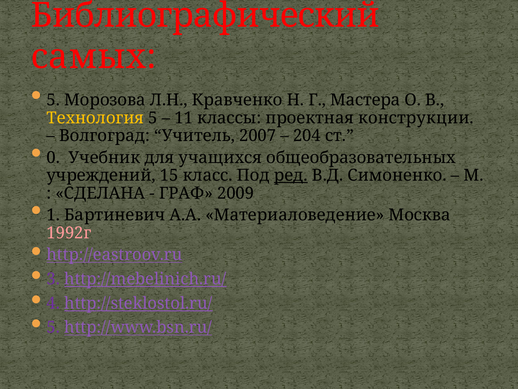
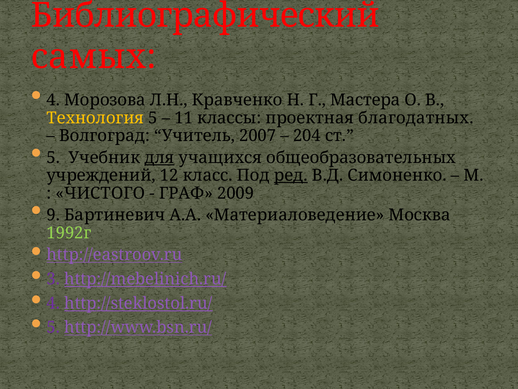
5 at (53, 100): 5 -> 4
конструкции: конструкции -> благодатных
0 at (53, 157): 0 -> 5
для underline: none -> present
15: 15 -> 12
СДЕЛАНА: СДЕЛАНА -> ЧИСТОГО
1: 1 -> 9
1992г colour: pink -> light green
